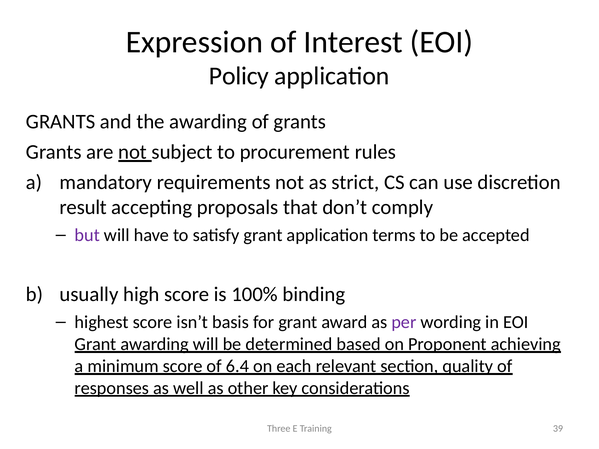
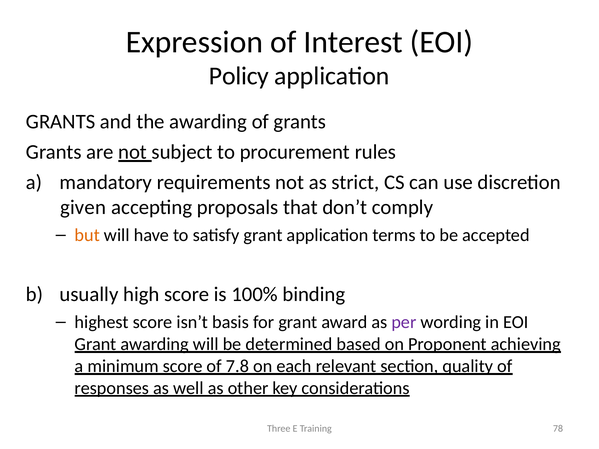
result: result -> given
but colour: purple -> orange
6.4: 6.4 -> 7.8
39: 39 -> 78
